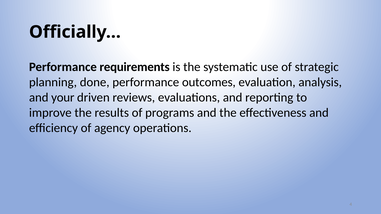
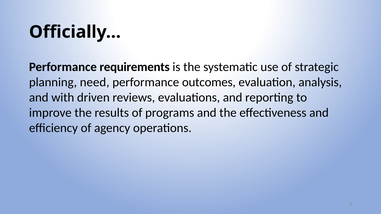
done: done -> need
your: your -> with
